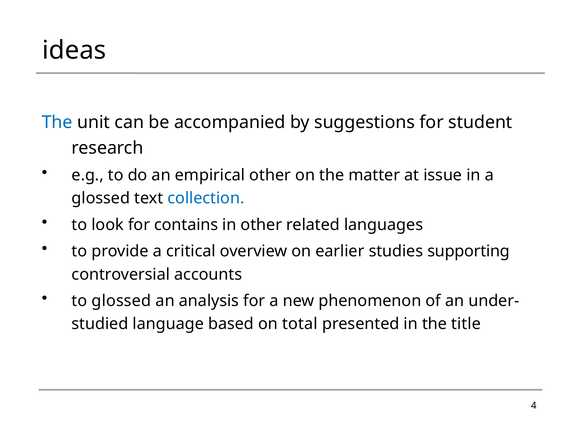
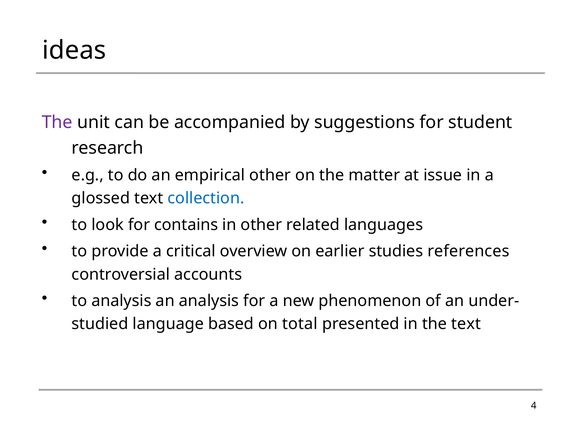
The at (57, 123) colour: blue -> purple
supporting: supporting -> references
to glossed: glossed -> analysis
the title: title -> text
